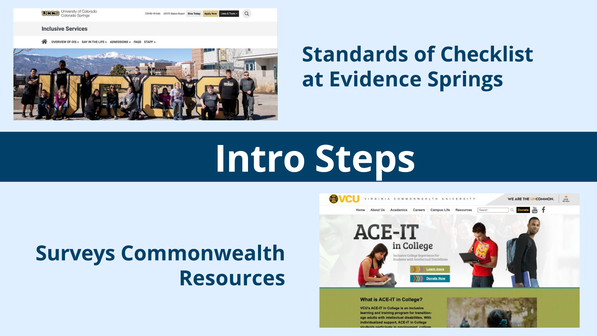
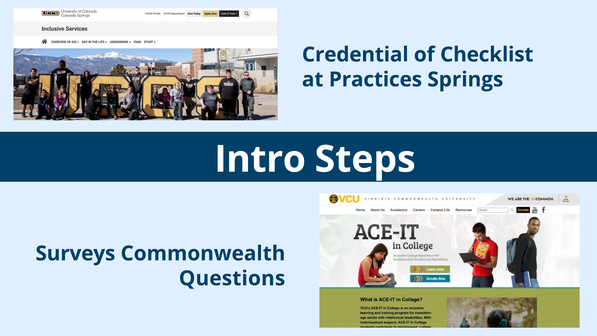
Standards: Standards -> Credential
Evidence: Evidence -> Practices
Resources: Resources -> Questions
